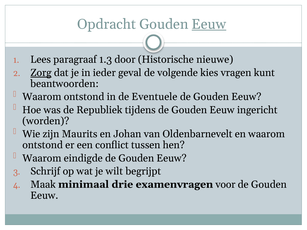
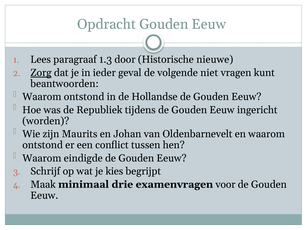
Eeuw at (209, 24) underline: present -> none
kies: kies -> niet
Eventuele: Eventuele -> Hollandse
wilt: wilt -> kies
